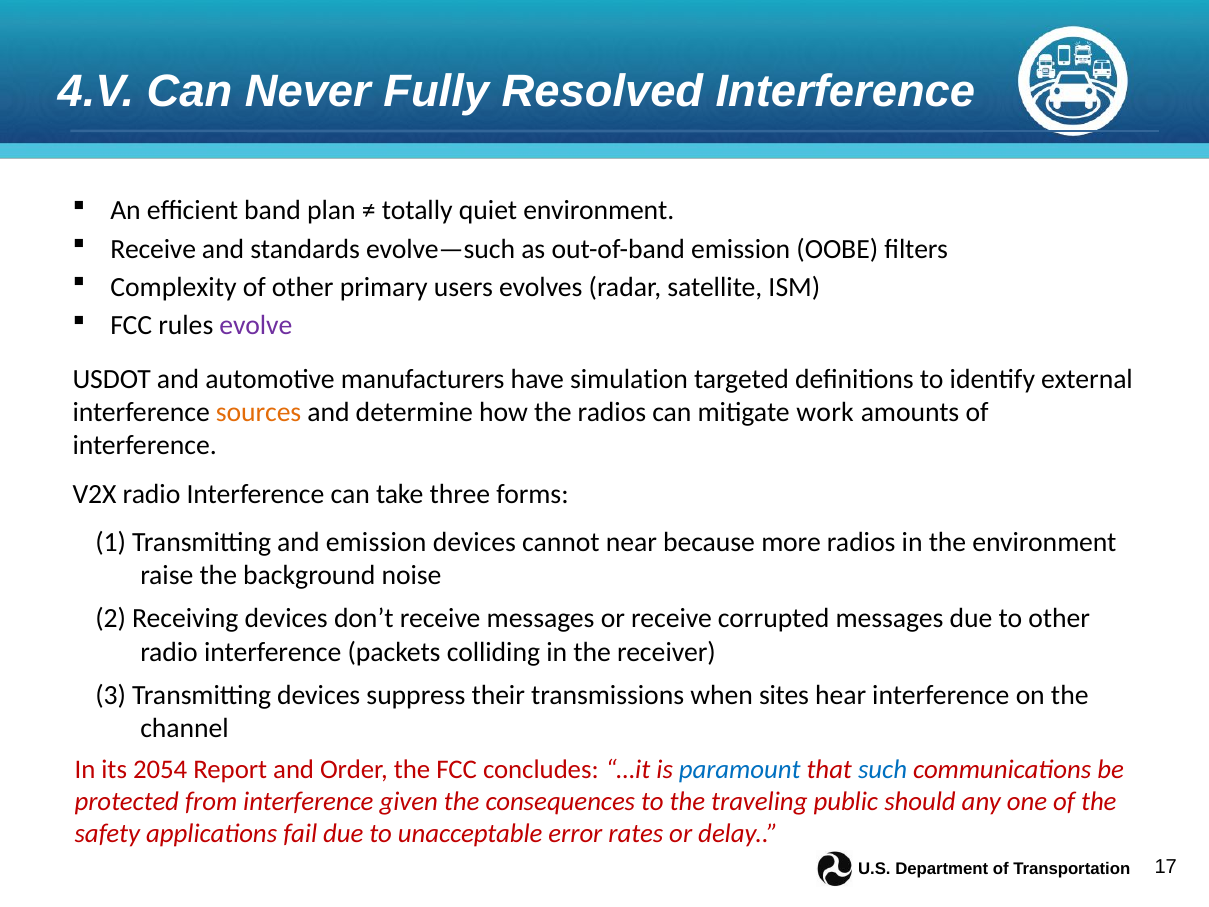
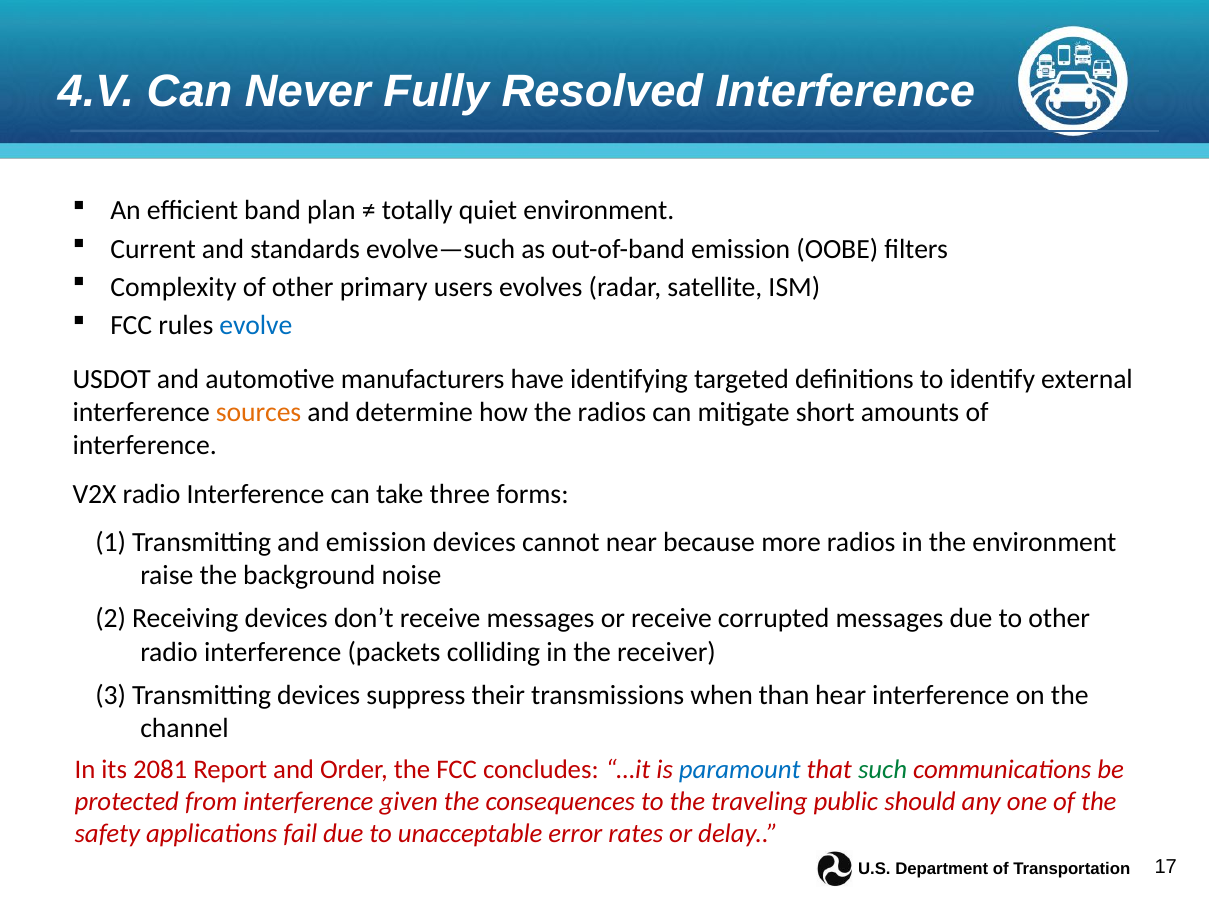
Receive at (153, 249): Receive -> Current
evolve colour: purple -> blue
simulation: simulation -> identifying
work: work -> short
sites: sites -> than
2054: 2054 -> 2081
such colour: blue -> green
